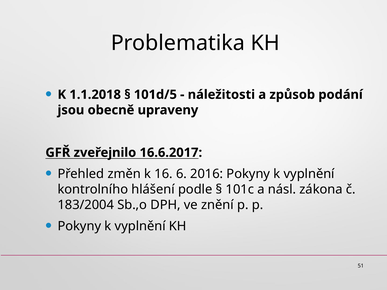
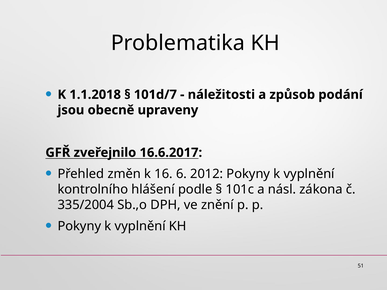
101d/5: 101d/5 -> 101d/7
2016: 2016 -> 2012
183/2004: 183/2004 -> 335/2004
